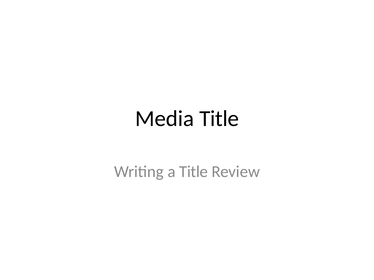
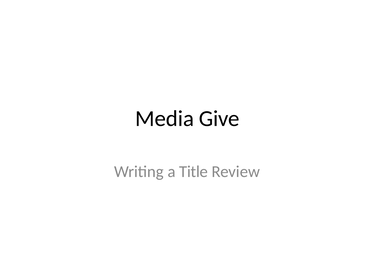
Media Title: Title -> Give
